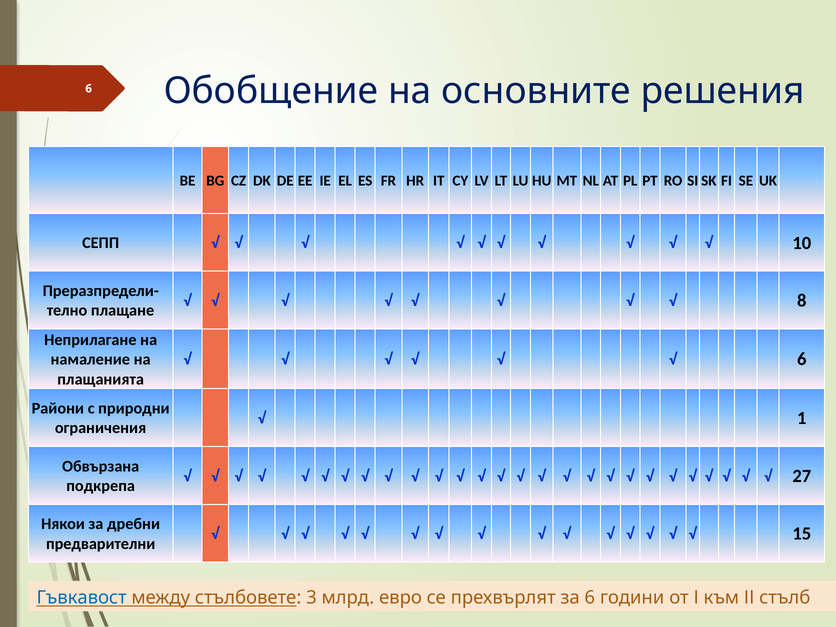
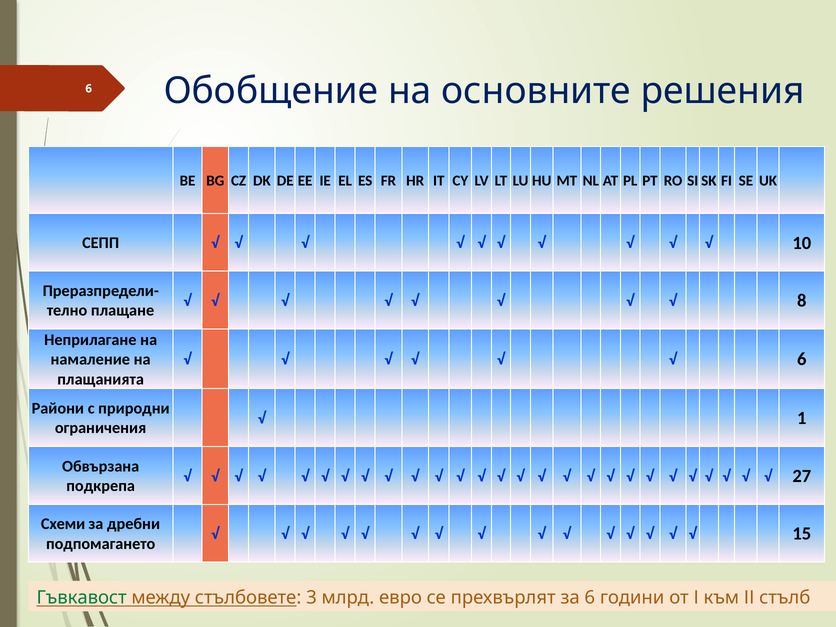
Някои: Някои -> Схеми
предварителни: предварителни -> подпомагането
Гъвкавост colour: blue -> green
